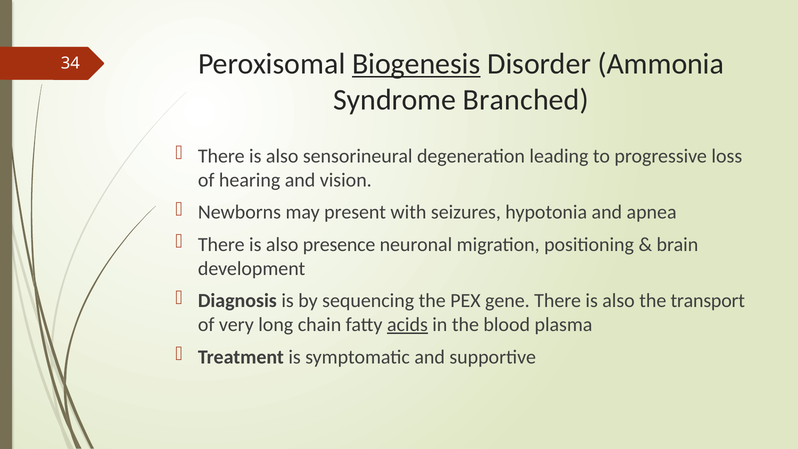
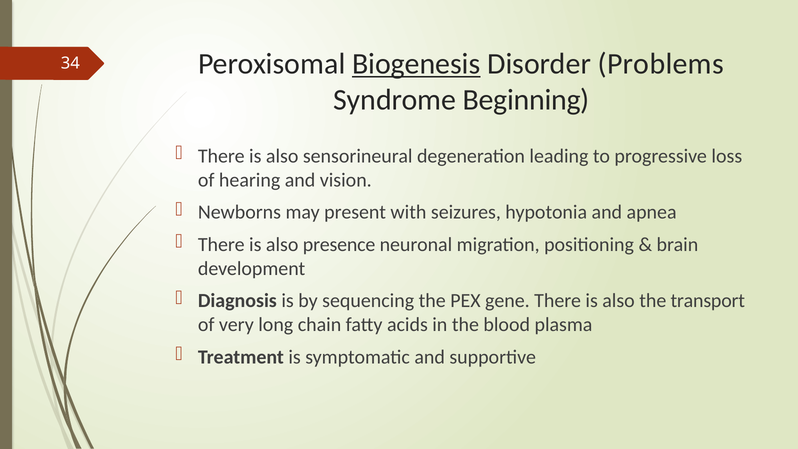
Ammonia: Ammonia -> Problems
Branched: Branched -> Beginning
acids underline: present -> none
